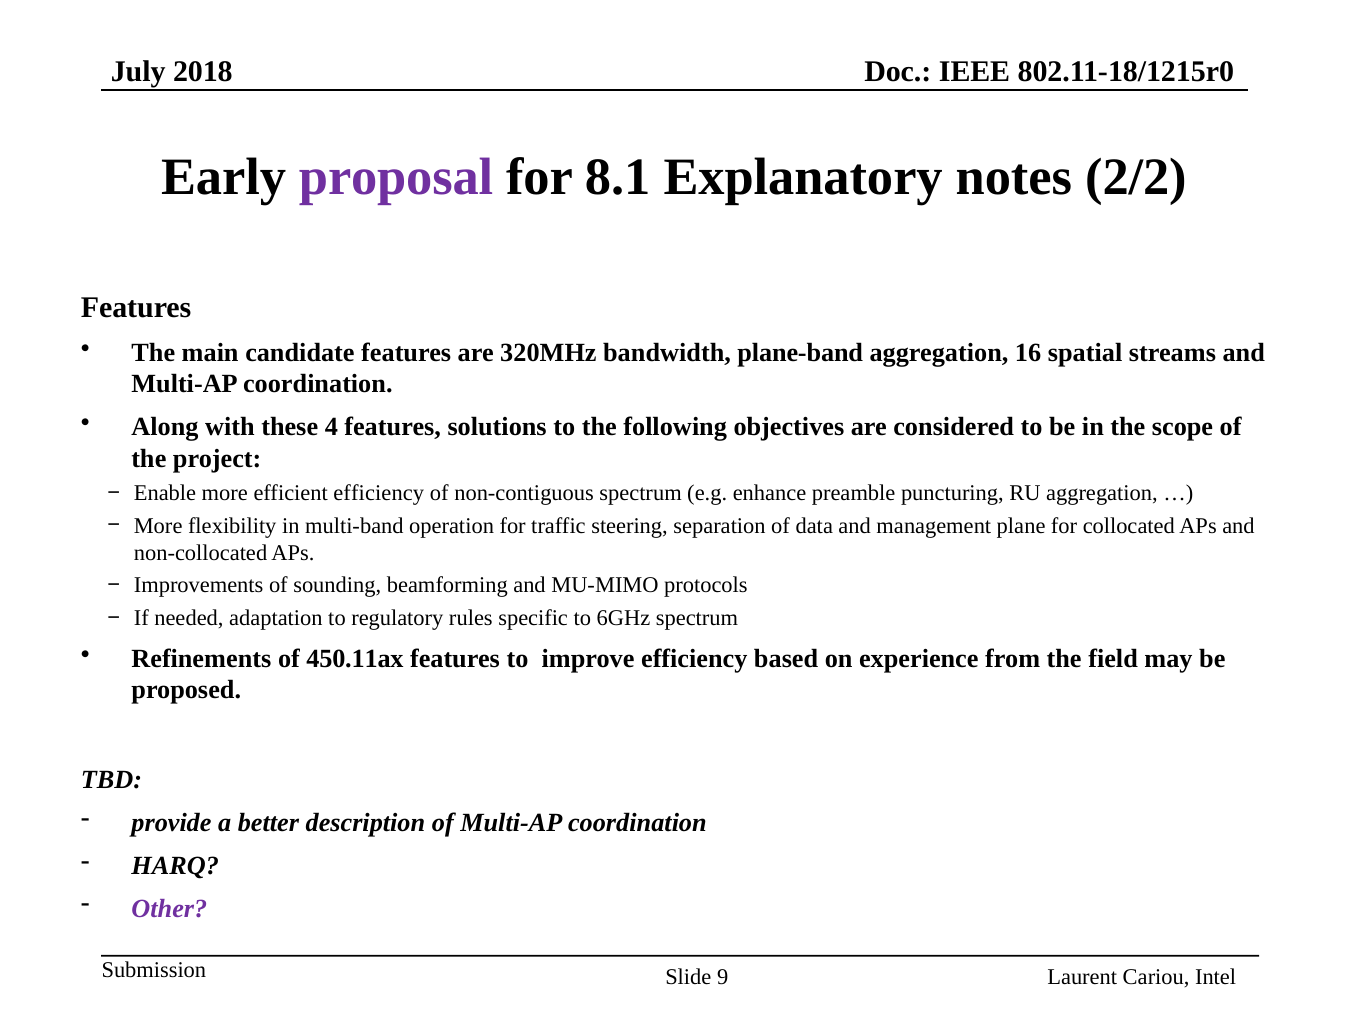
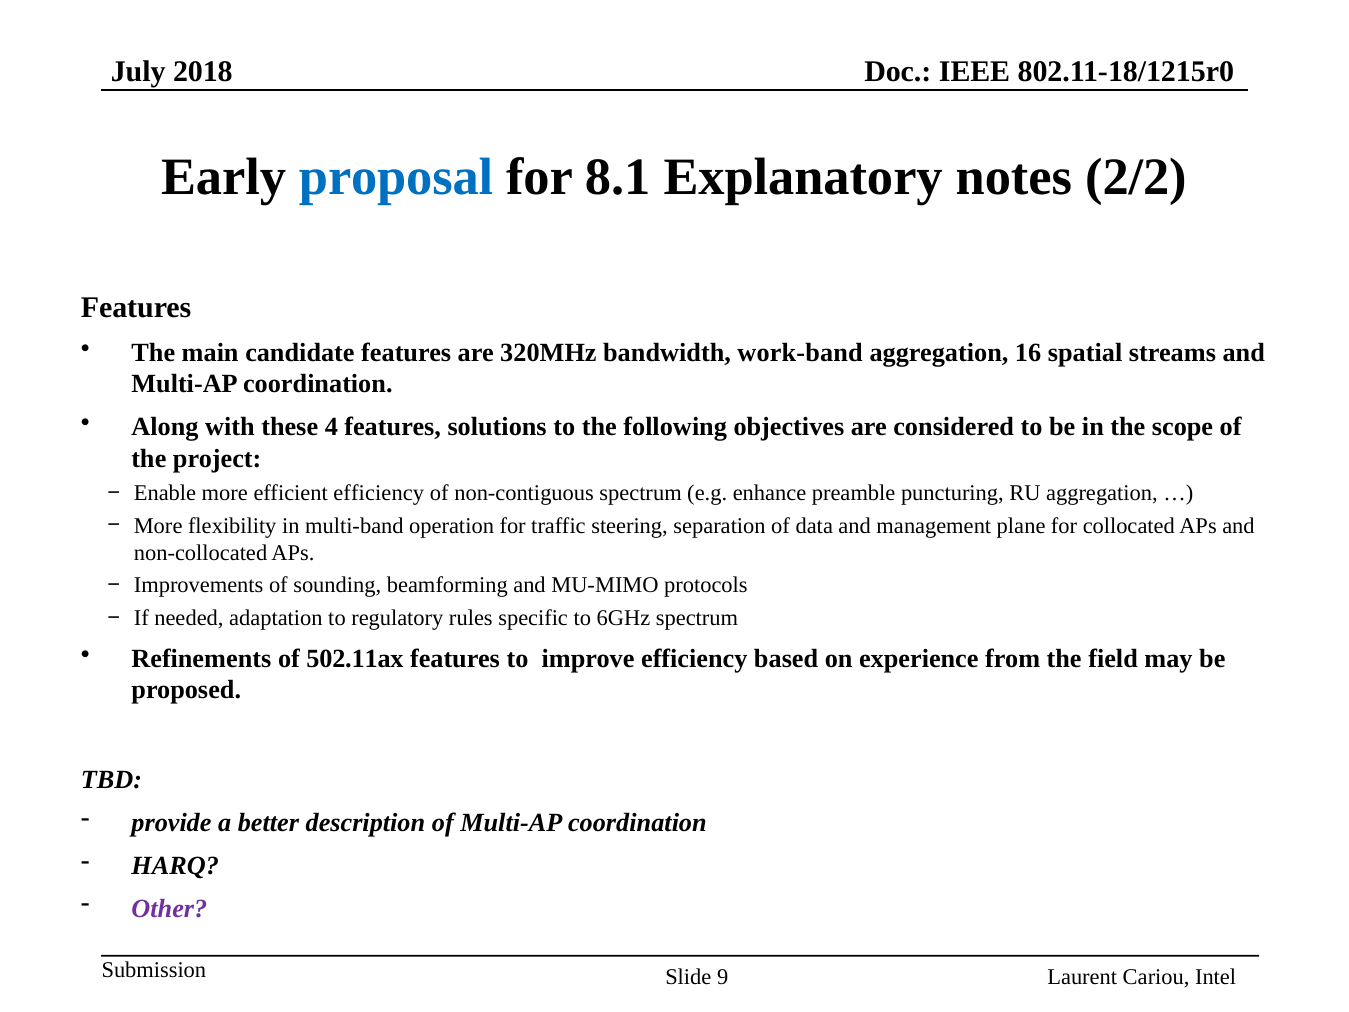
proposal colour: purple -> blue
plane-band: plane-band -> work-band
450.11ax: 450.11ax -> 502.11ax
